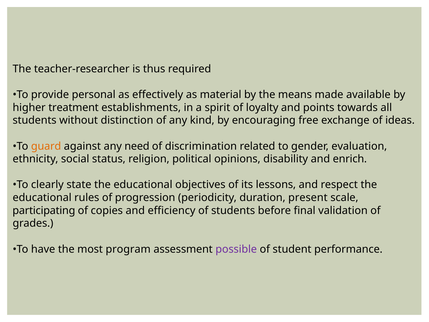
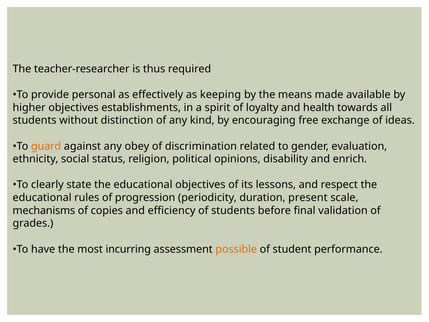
material: material -> keeping
higher treatment: treatment -> objectives
points: points -> health
need: need -> obey
participating: participating -> mechanisms
program: program -> incurring
possible colour: purple -> orange
